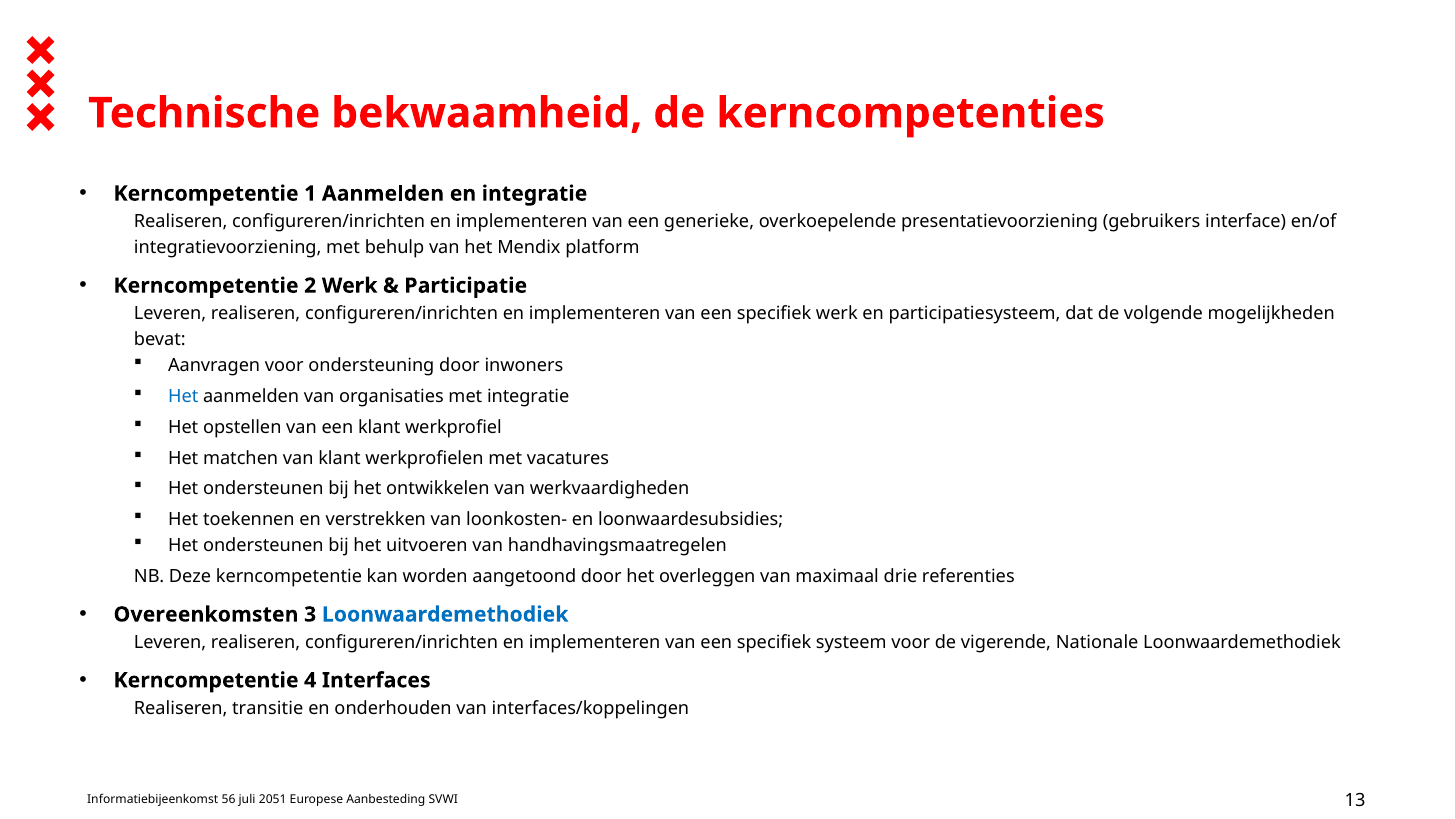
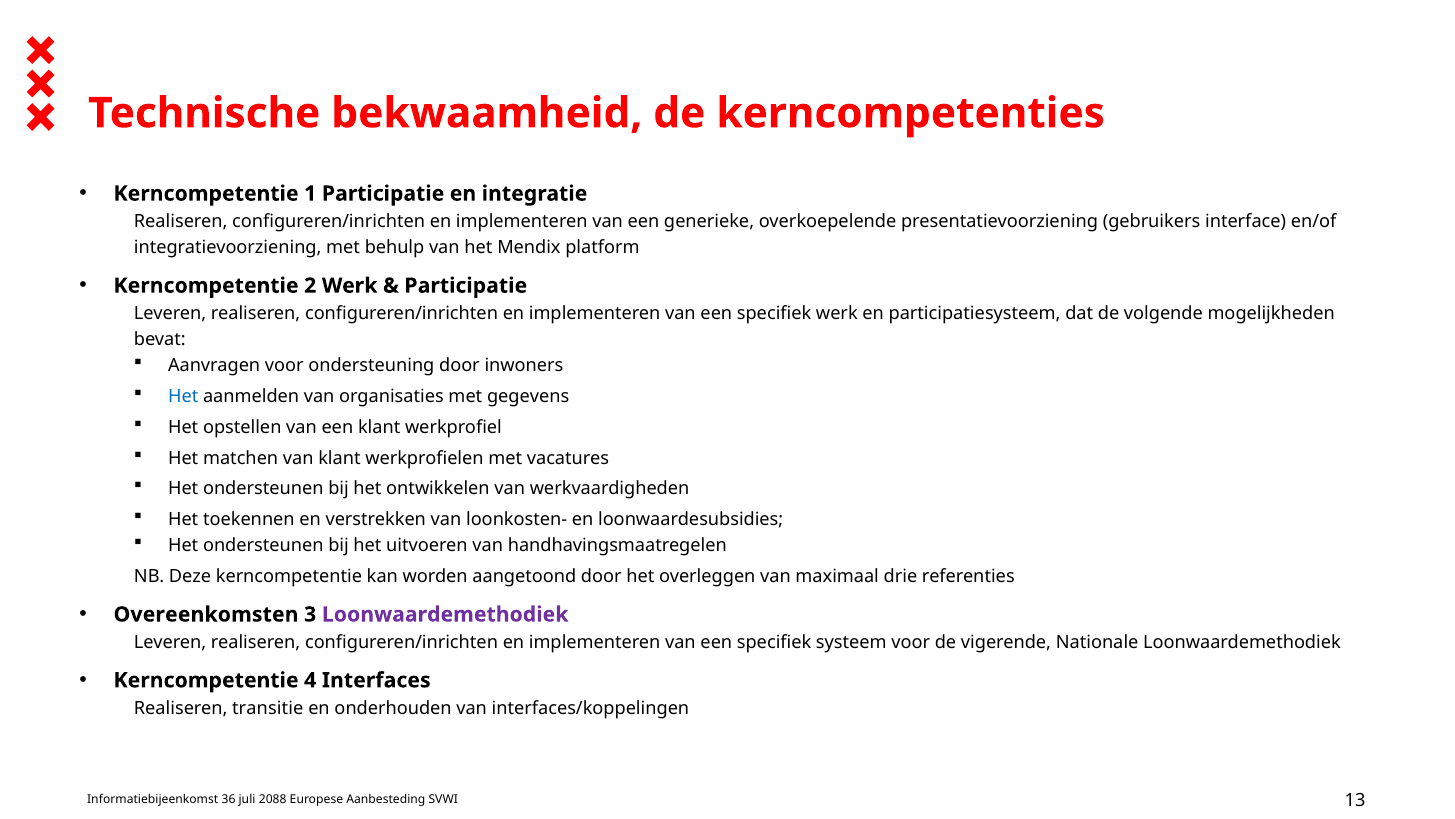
1 Aanmelden: Aanmelden -> Participatie
met integratie: integratie -> gegevens
Loonwaardemethodiek at (445, 614) colour: blue -> purple
56: 56 -> 36
2051: 2051 -> 2088
